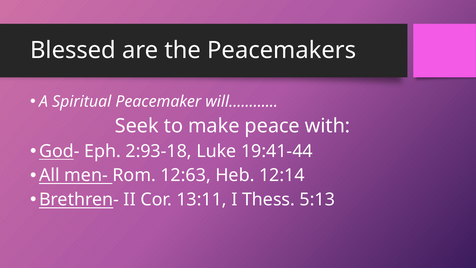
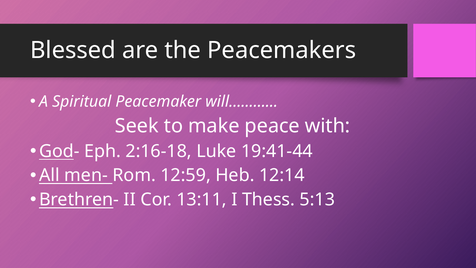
2:93-18: 2:93-18 -> 2:16-18
12:63: 12:63 -> 12:59
